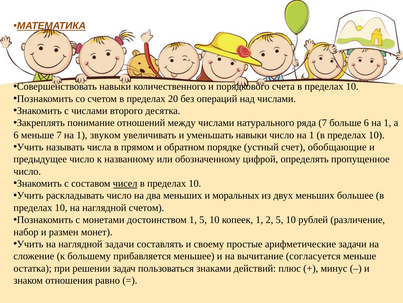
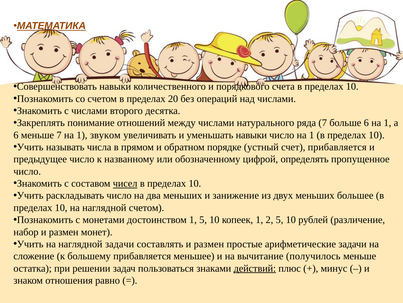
счет обобщающие: обобщающие -> прибавляется
моральных: моральных -> занижение
составлять и своему: своему -> размен
согласуется: согласуется -> получилось
действий underline: none -> present
